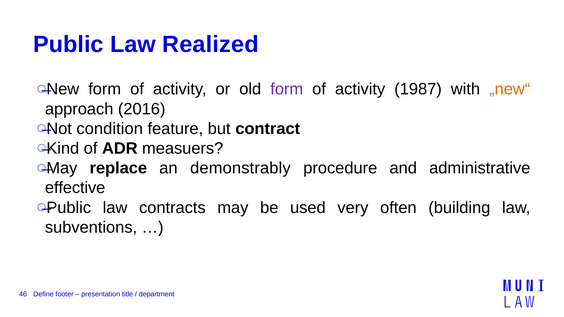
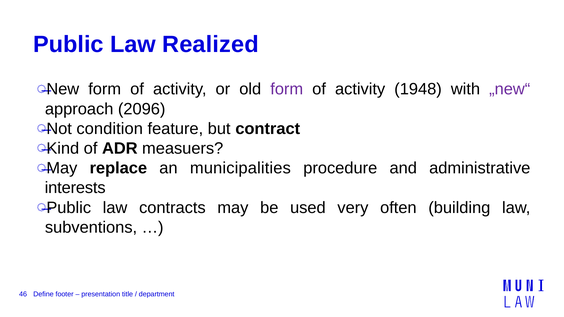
1987: 1987 -> 1948
„new“ colour: orange -> purple
2016: 2016 -> 2096
demonstrably: demonstrably -> municipalities
effective: effective -> interests
